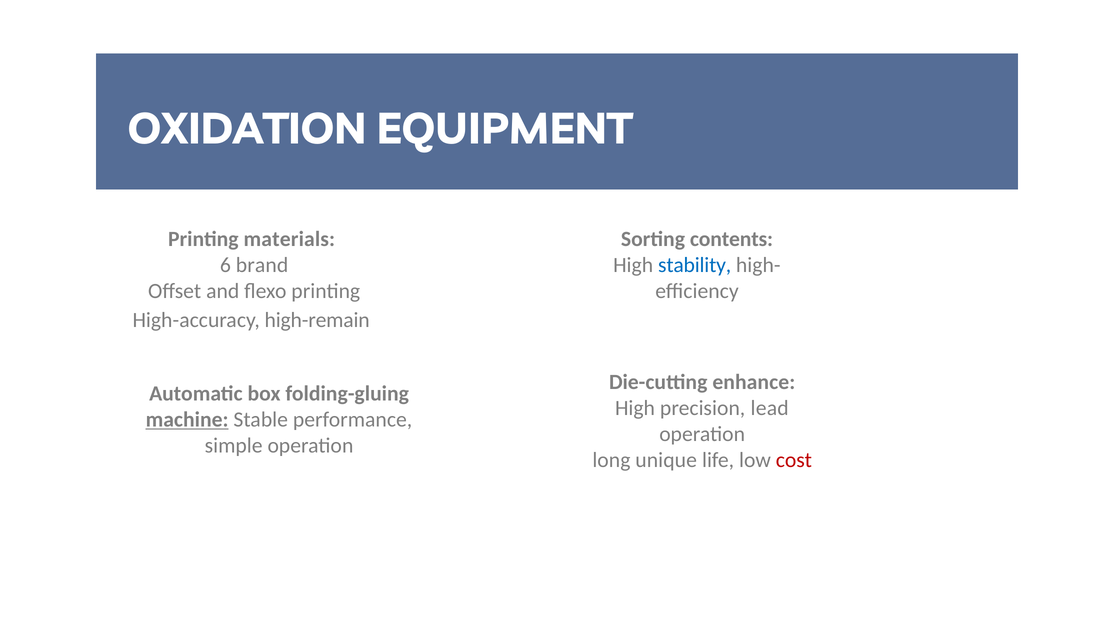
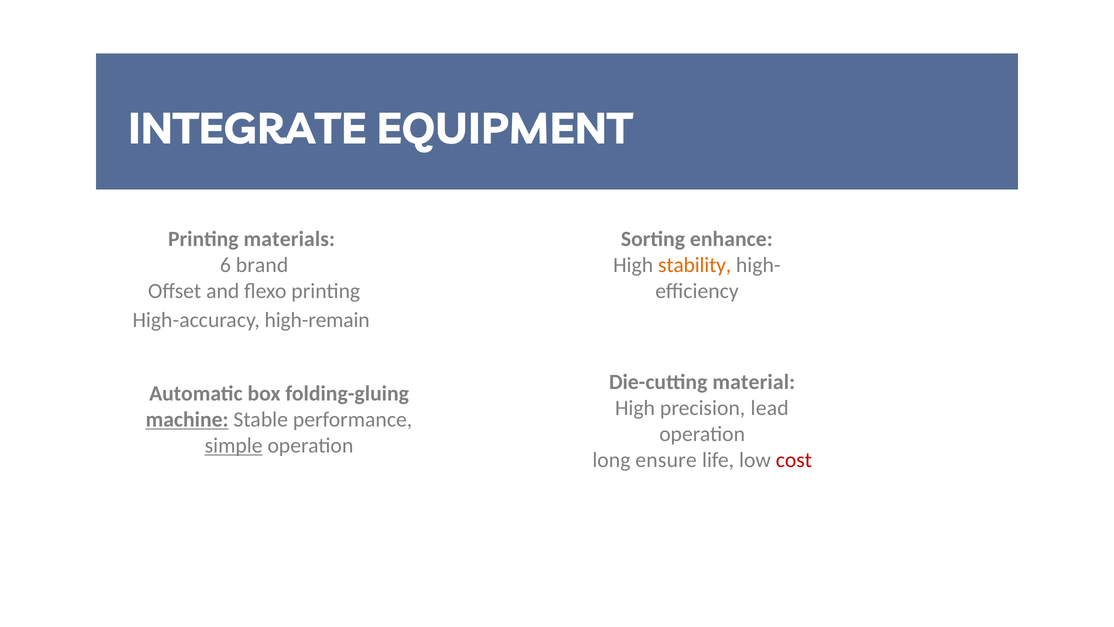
OXIDATION: OXIDATION -> INTEGRATE
contents: contents -> enhance
stability colour: blue -> orange
enhance: enhance -> material
simple underline: none -> present
unique: unique -> ensure
